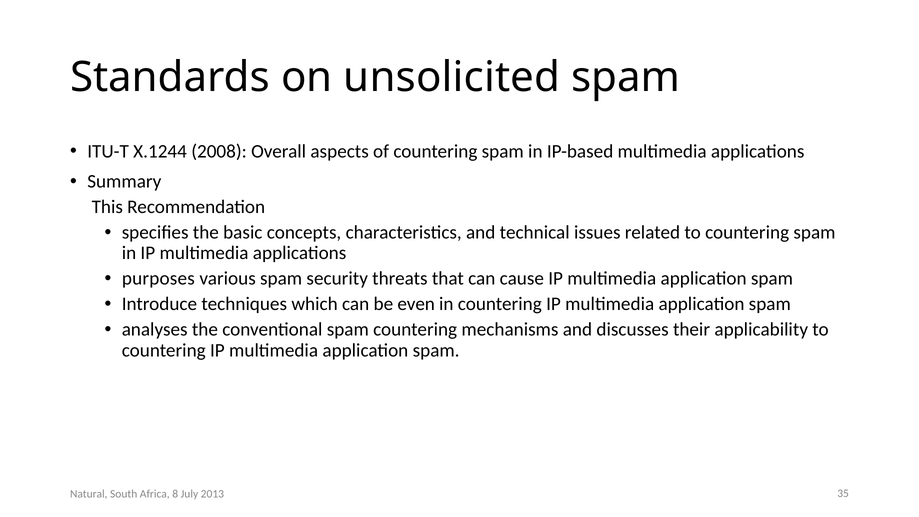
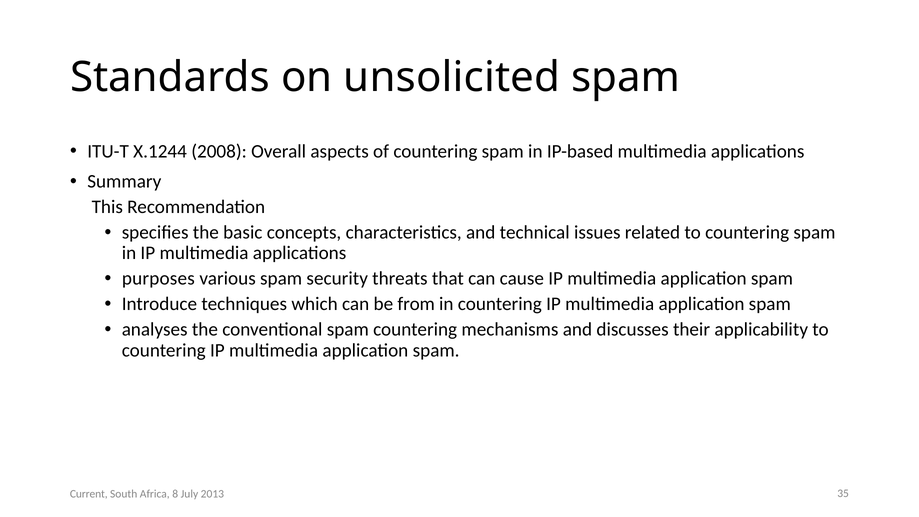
even: even -> from
Natural: Natural -> Current
